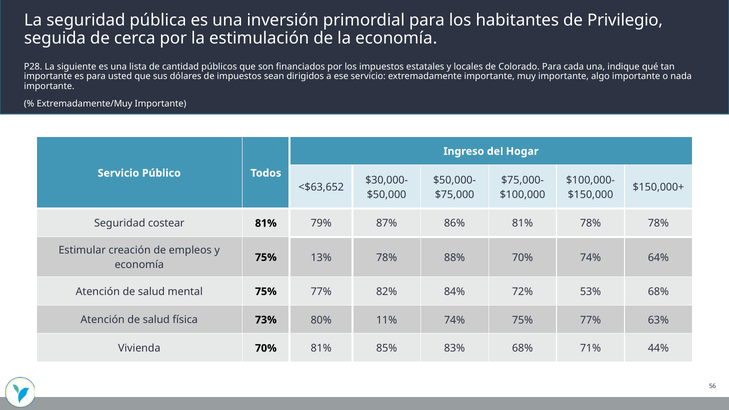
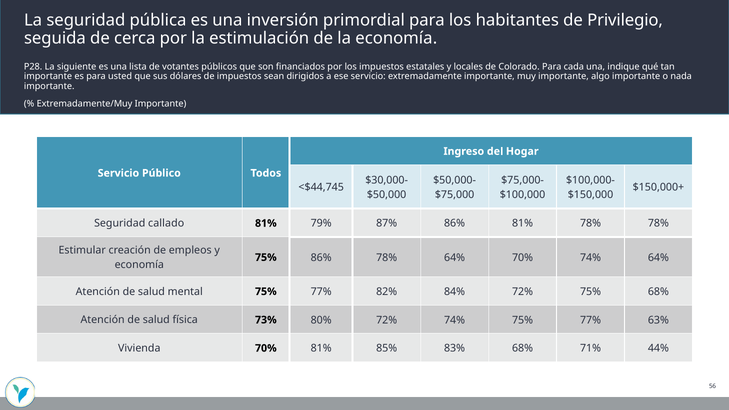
cantidad: cantidad -> votantes
<$63,652: <$63,652 -> <$44,745
costear: costear -> callado
75% 13%: 13% -> 86%
78% 88%: 88% -> 64%
72% 53%: 53% -> 75%
80% 11%: 11% -> 72%
